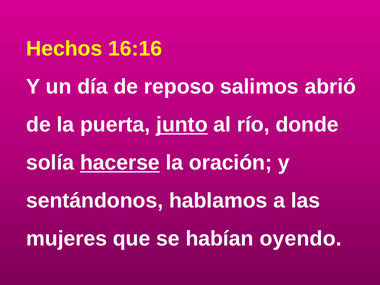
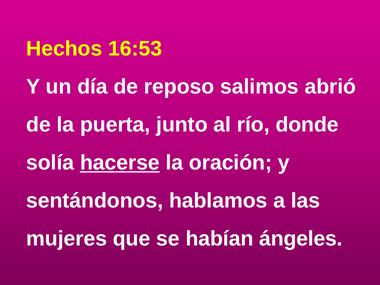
16:16: 16:16 -> 16:53
junto underline: present -> none
oyendo: oyendo -> ángeles
